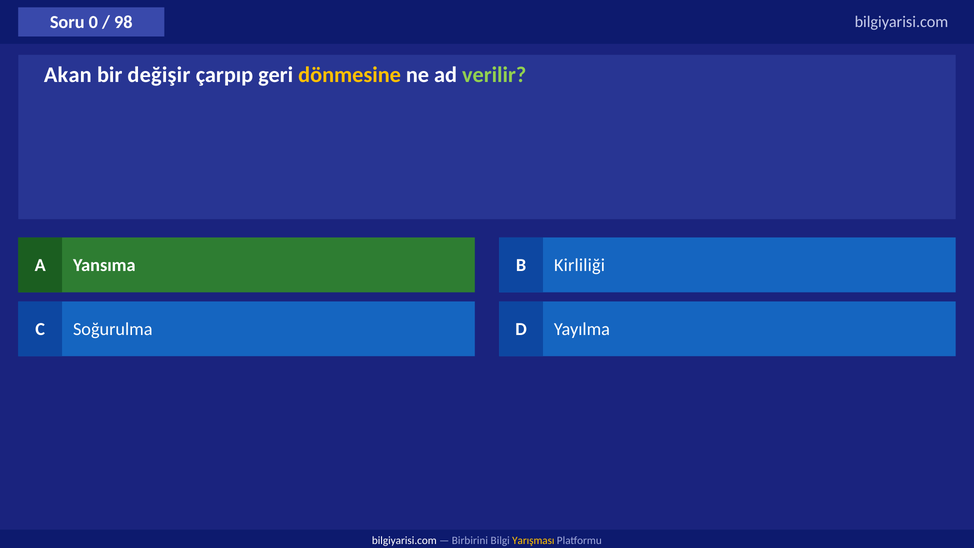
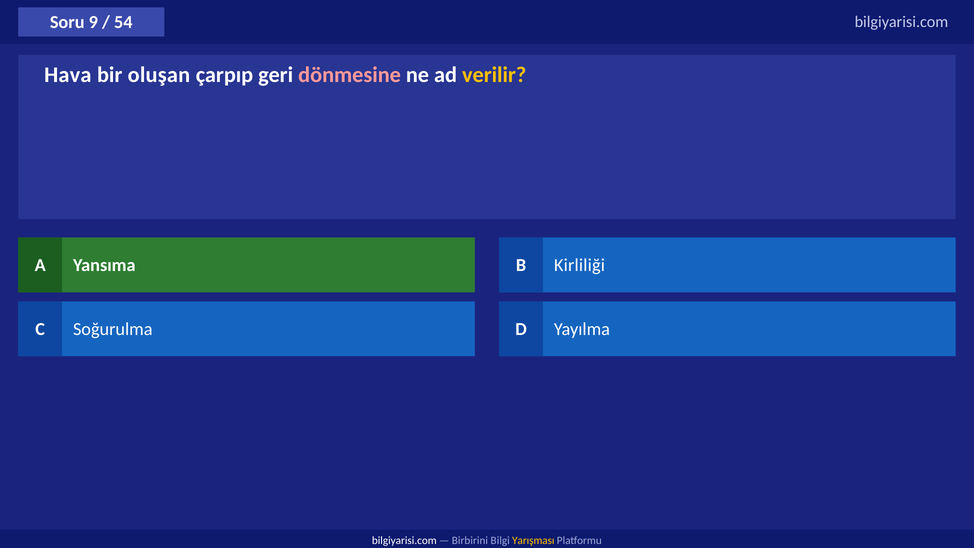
0: 0 -> 9
98: 98 -> 54
Akan: Akan -> Hava
değişir: değişir -> oluşan
dönmesine colour: yellow -> pink
verilir colour: light green -> yellow
